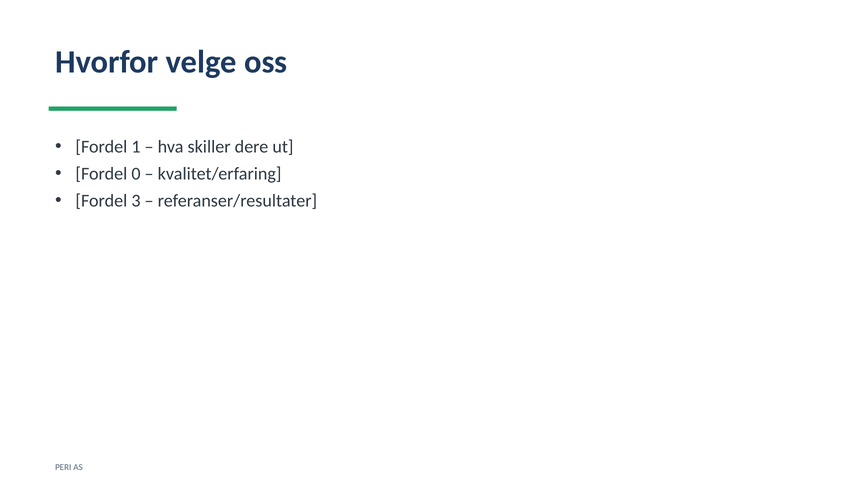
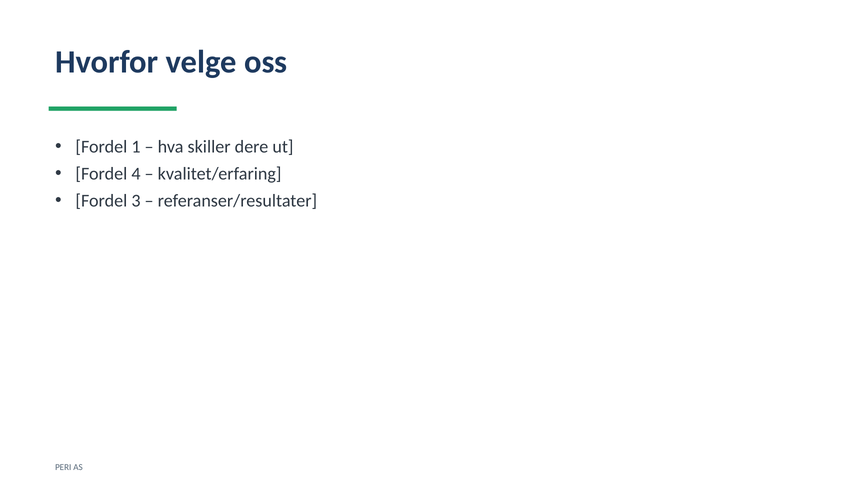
0: 0 -> 4
